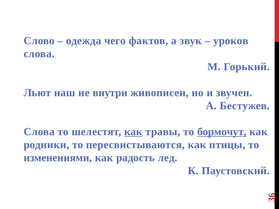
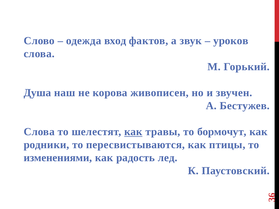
чего: чего -> вход
Льют: Льют -> Душа
внутри: внутри -> корова
бормочут underline: present -> none
